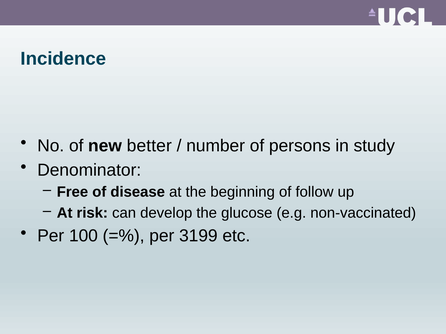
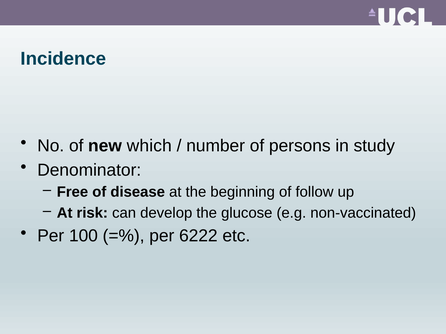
better: better -> which
3199: 3199 -> 6222
